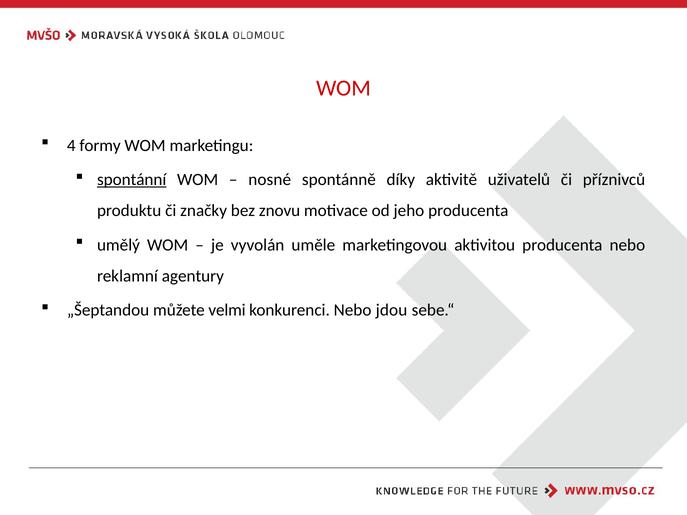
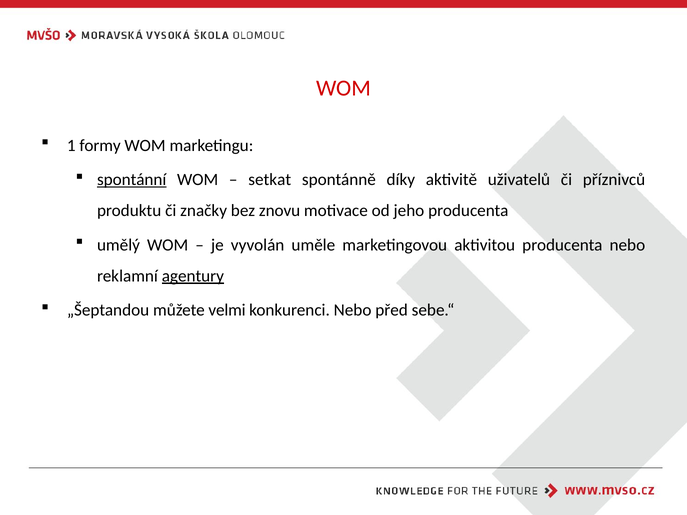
4: 4 -> 1
nosné: nosné -> setkat
agentury underline: none -> present
jdou: jdou -> před
